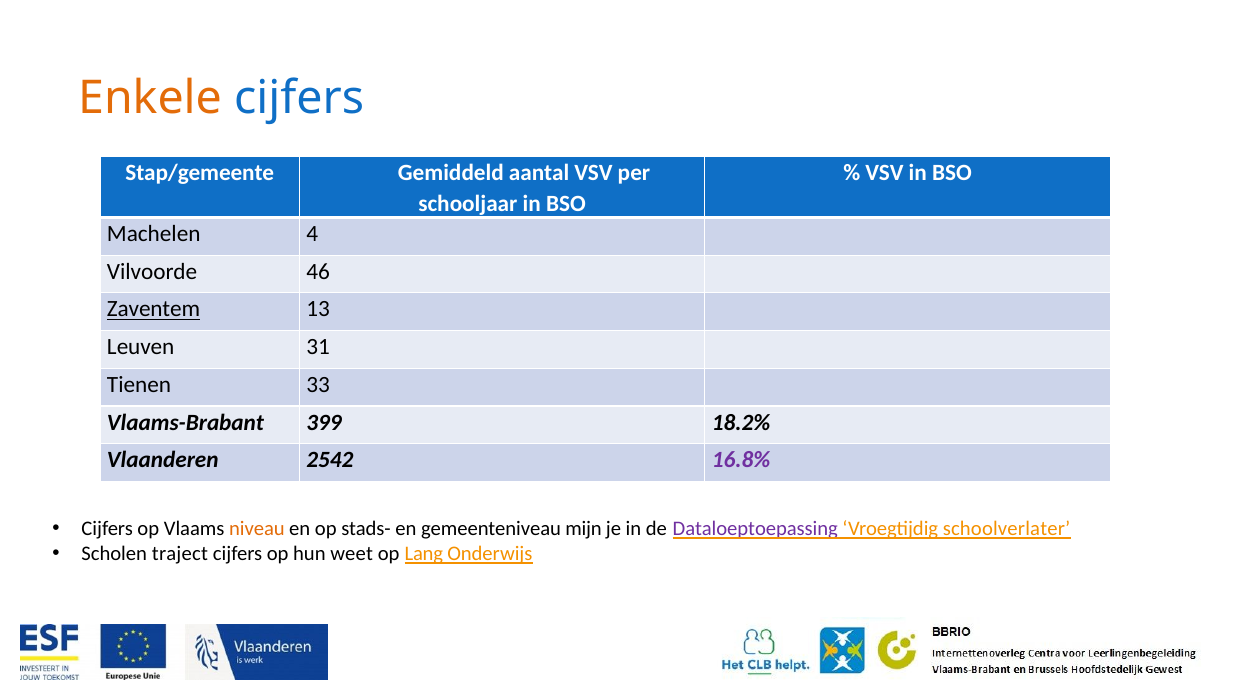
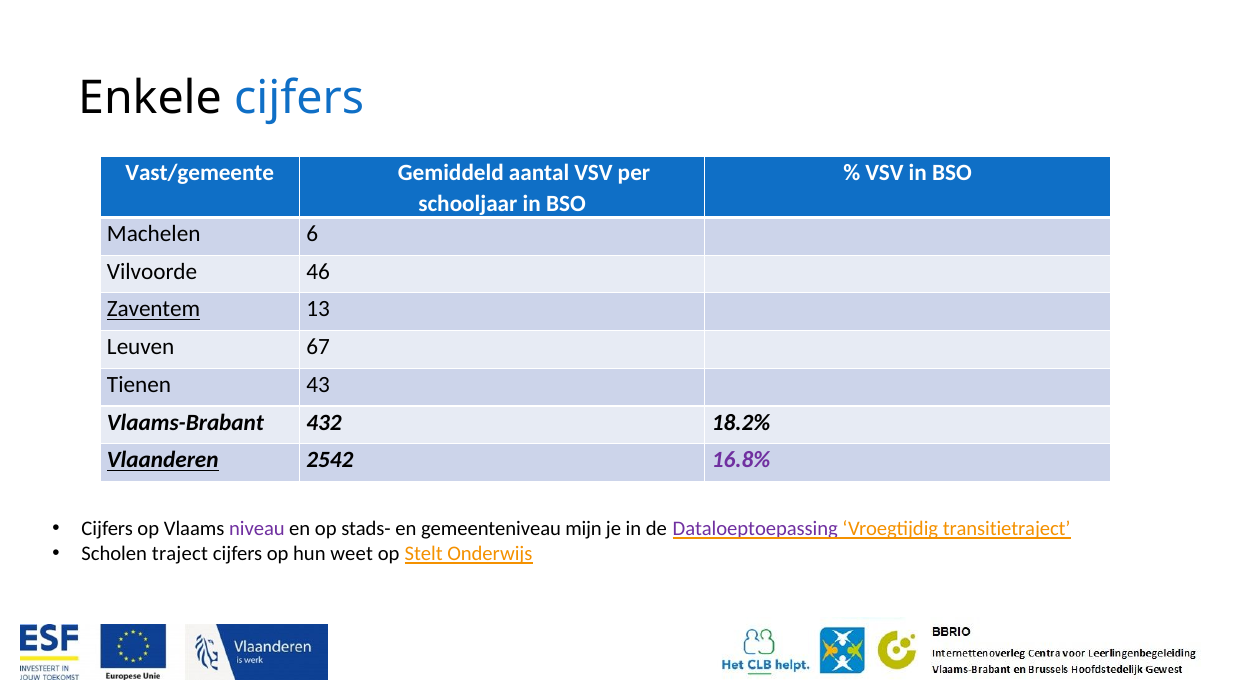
Enkele colour: orange -> black
Stap/gemeente: Stap/gemeente -> Vast/gemeente
4: 4 -> 6
31: 31 -> 67
33: 33 -> 43
399: 399 -> 432
Vlaanderen underline: none -> present
niveau colour: orange -> purple
schoolverlater: schoolverlater -> transitietraject
Lang: Lang -> Stelt
